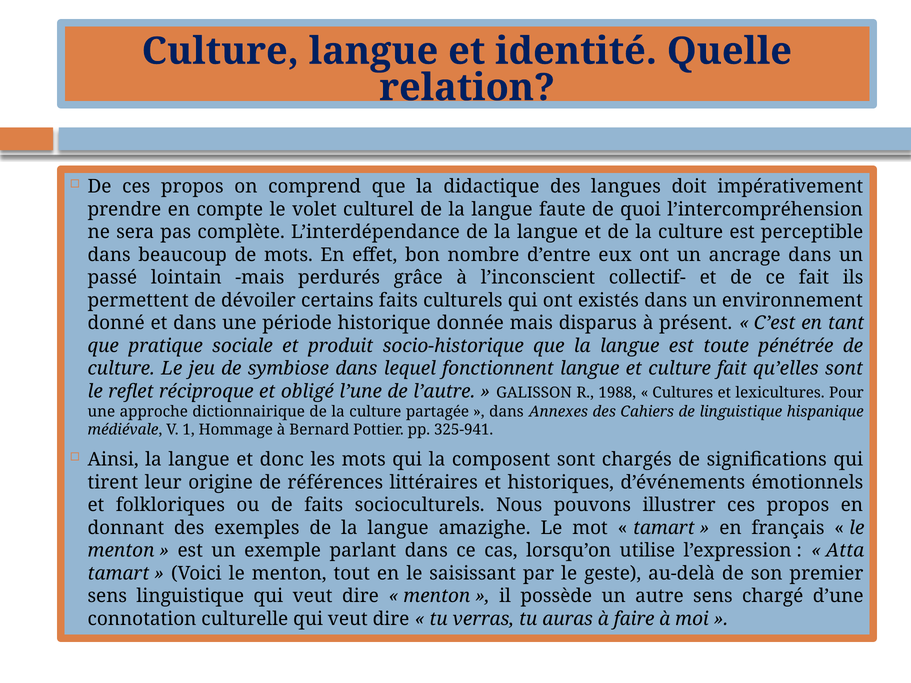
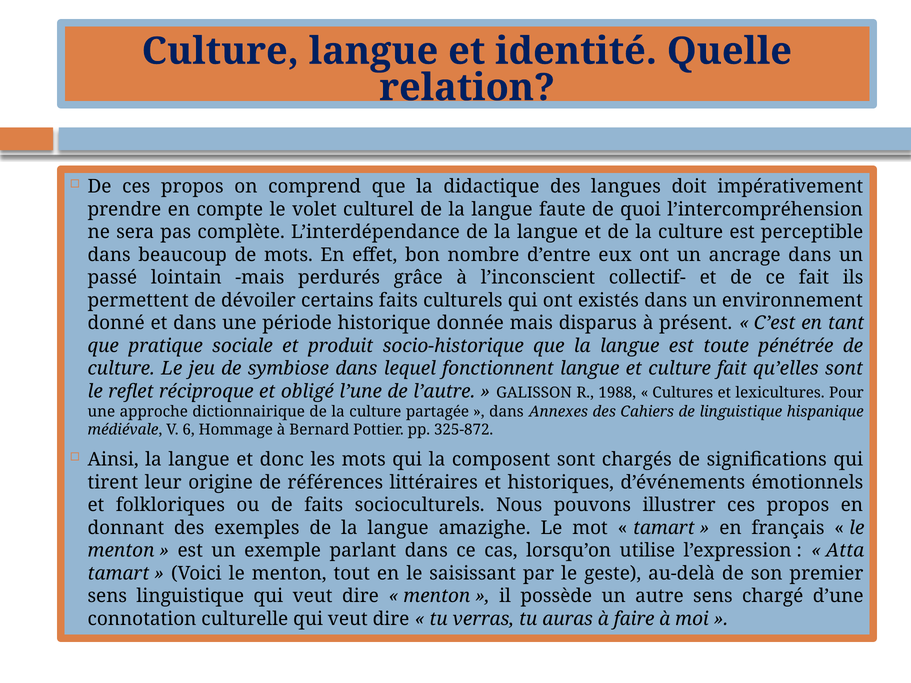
1: 1 -> 6
325-941: 325-941 -> 325-872
